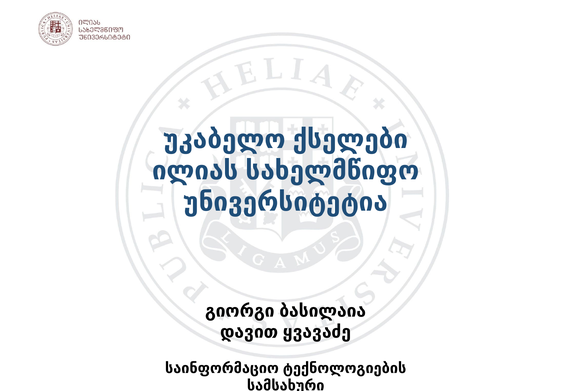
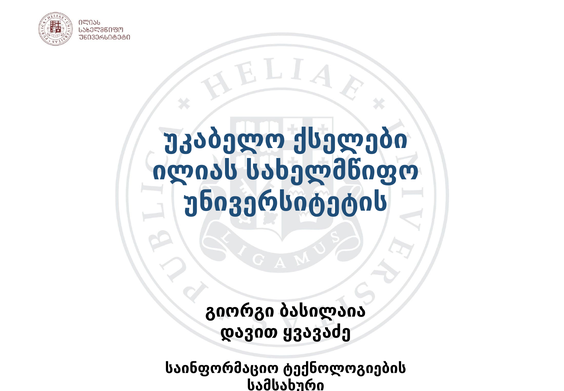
უნივერსიტეტია: უნივერსიტეტია -> უნივერსიტეტის
